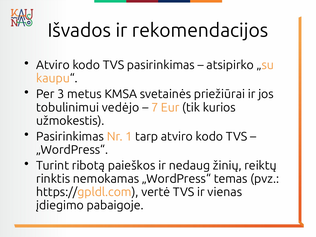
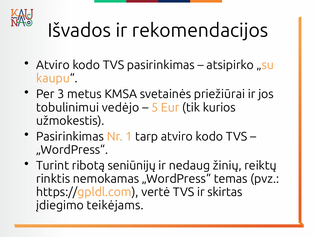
7: 7 -> 5
paieškos: paieškos -> seniūnijų
vienas: vienas -> skirtas
pabaigoje: pabaigoje -> teikėjams
